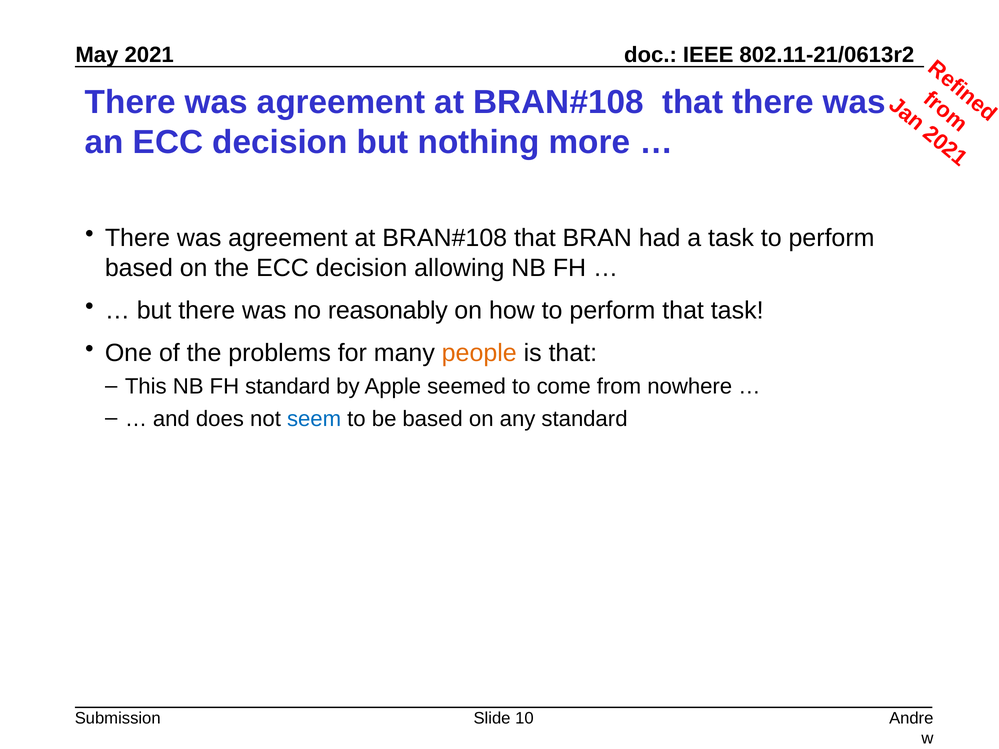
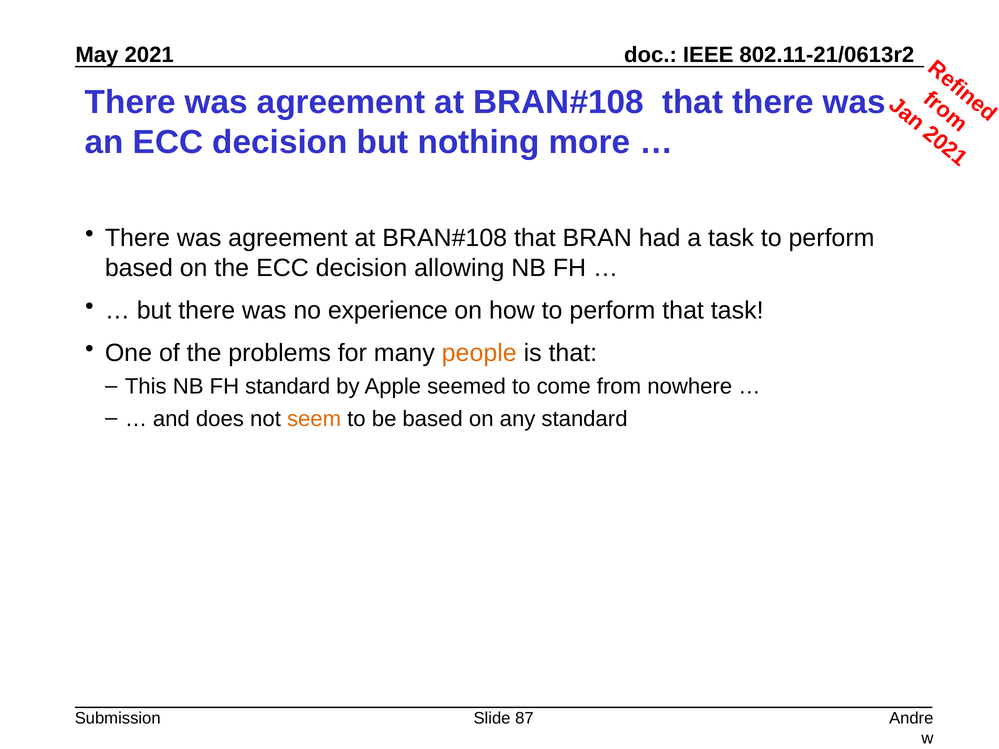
reasonably: reasonably -> experience
seem colour: blue -> orange
10: 10 -> 87
